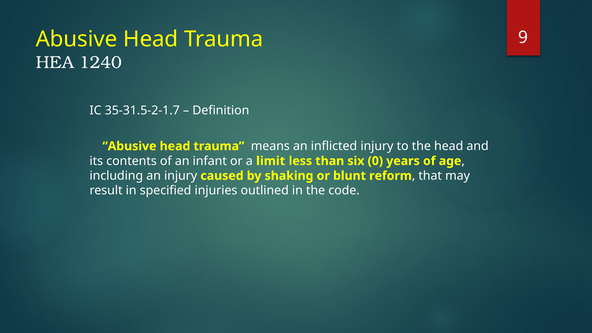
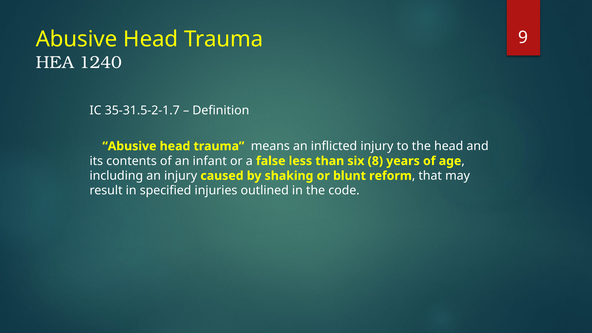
limit: limit -> false
0: 0 -> 8
